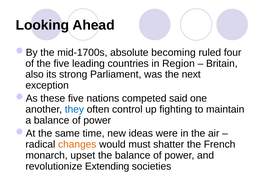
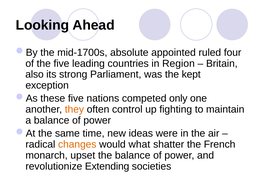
becoming: becoming -> appointed
next: next -> kept
said: said -> only
they colour: blue -> orange
must: must -> what
